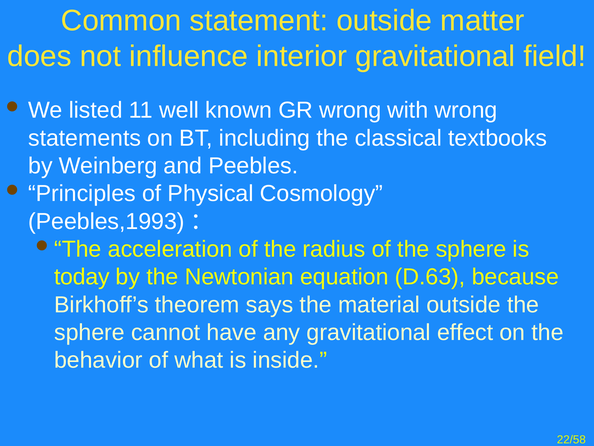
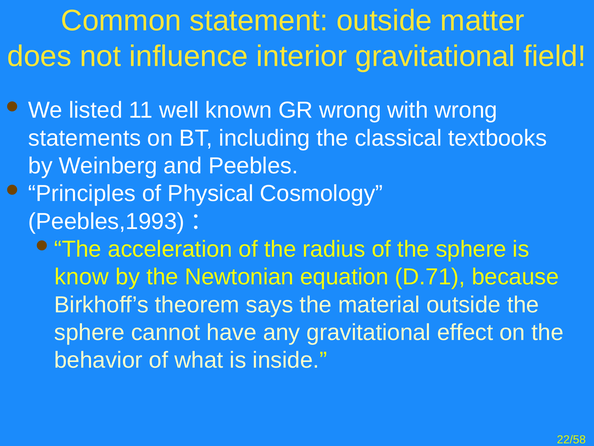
today: today -> know
D.63: D.63 -> D.71
